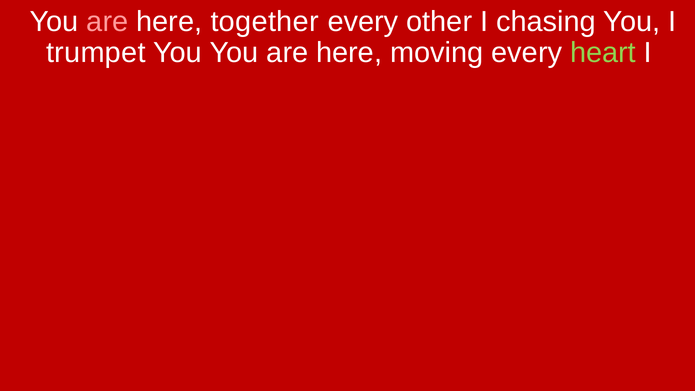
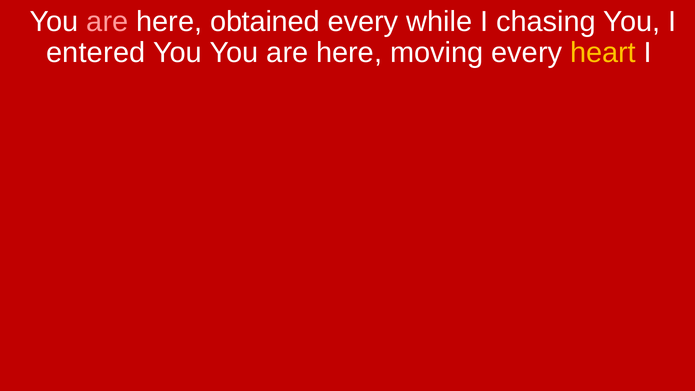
together: together -> obtained
other: other -> while
trumpet: trumpet -> entered
heart colour: light green -> yellow
